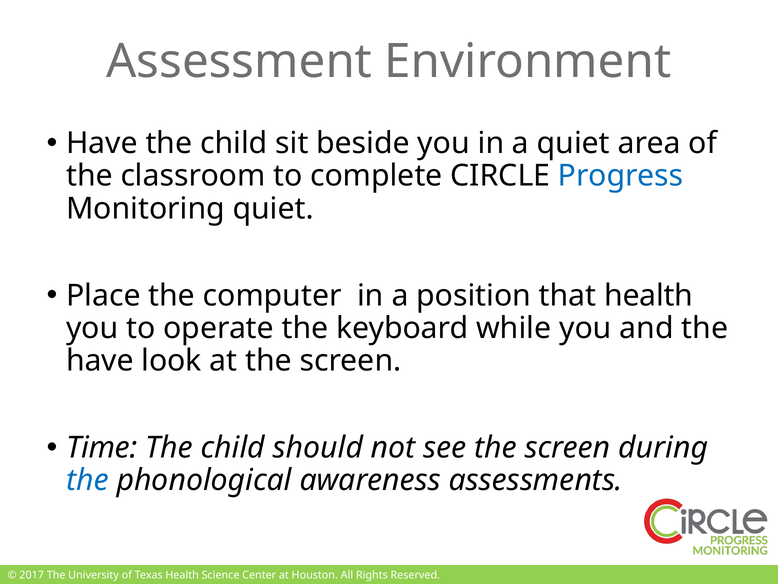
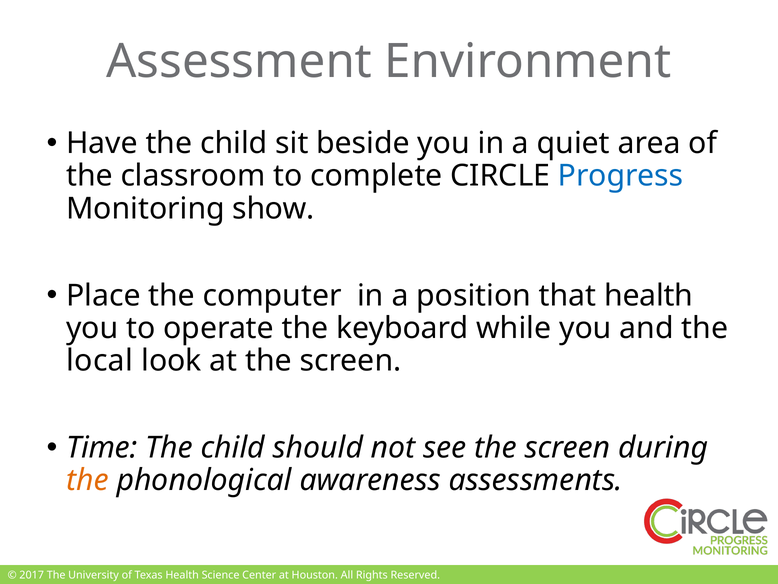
Monitoring quiet: quiet -> show
have at (100, 361): have -> local
the at (87, 480) colour: blue -> orange
